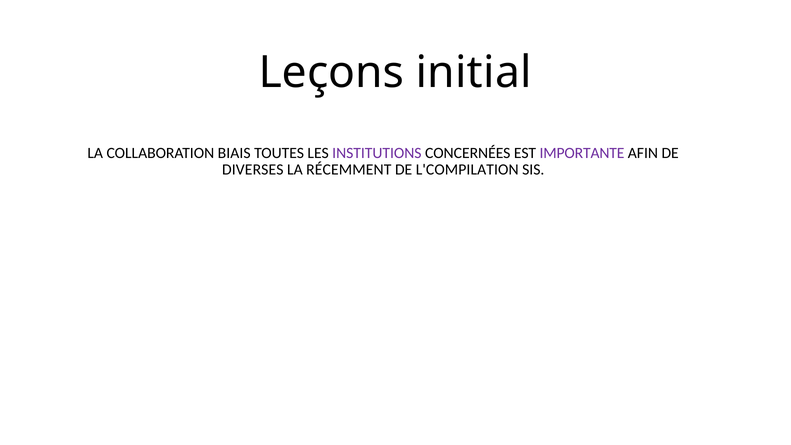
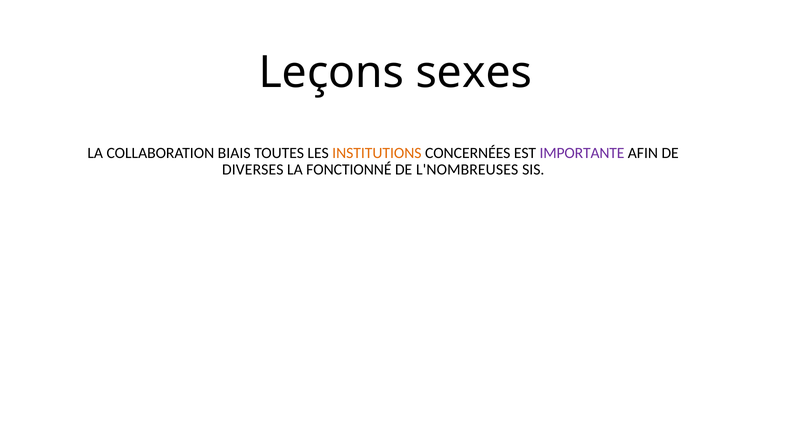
initial: initial -> sexes
INSTITUTIONS colour: purple -> orange
RÉCEMMENT: RÉCEMMENT -> FONCTIONNÉ
L'COMPILATION: L'COMPILATION -> L'NOMBREUSES
